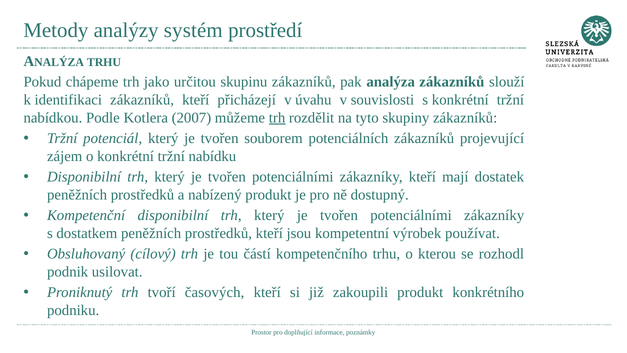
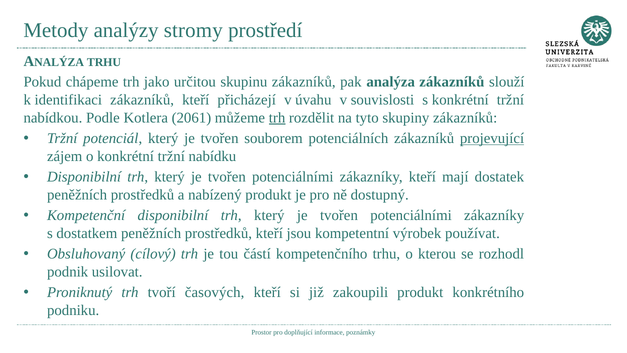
systém: systém -> stromy
2007: 2007 -> 2061
projevující underline: none -> present
